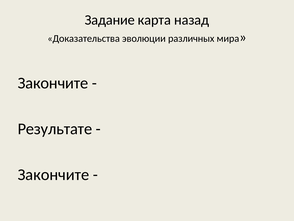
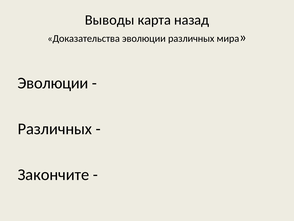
Задание: Задание -> Выводы
Закончите at (53, 83): Закончите -> Эволюции
Результате at (55, 129): Результате -> Различных
